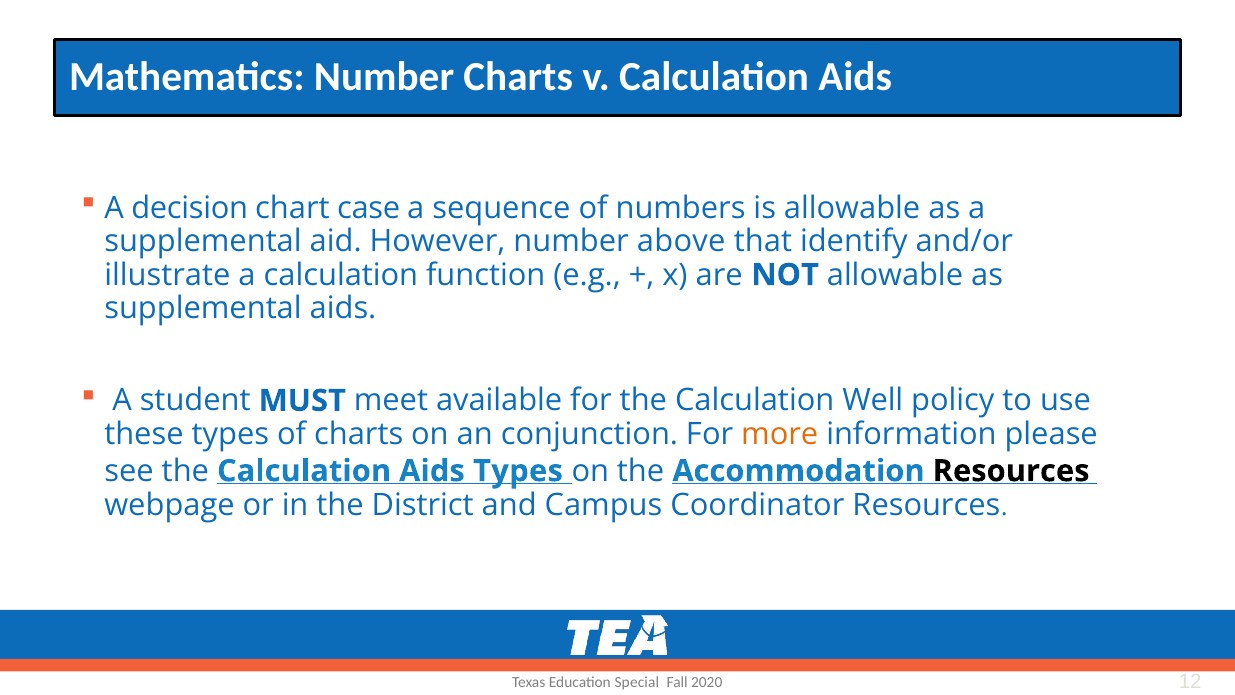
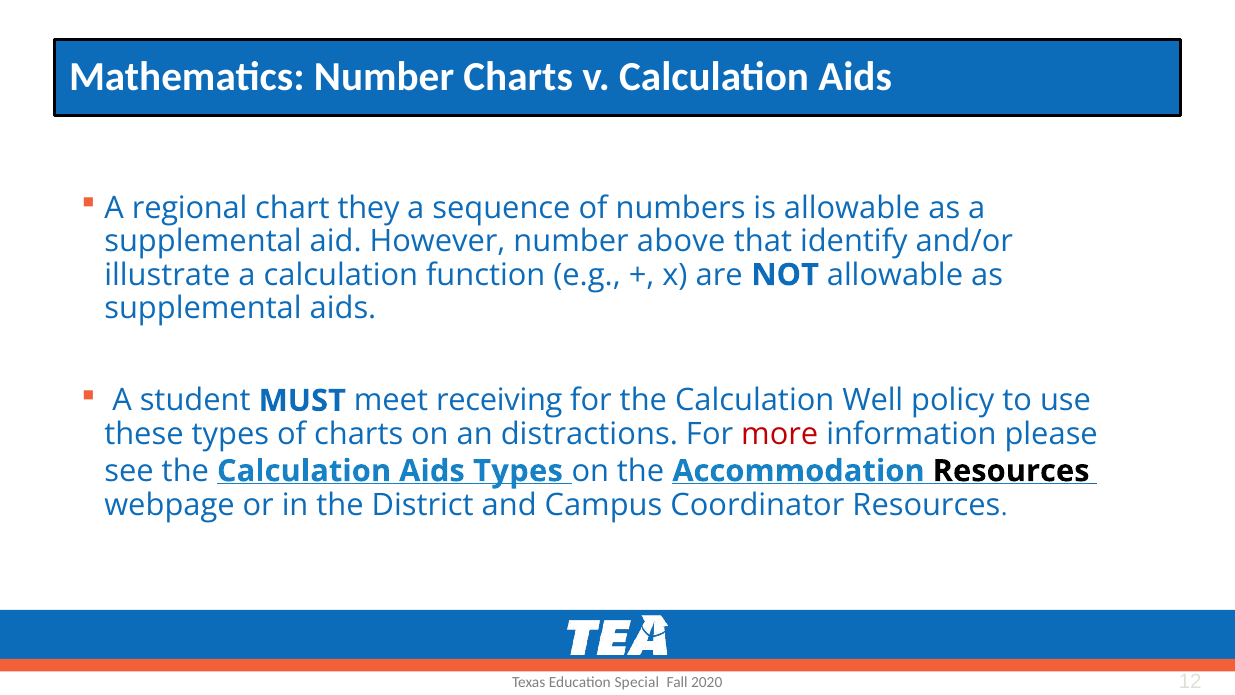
decision: decision -> regional
case: case -> they
available: available -> receiving
conjunction: conjunction -> distractions
more colour: orange -> red
